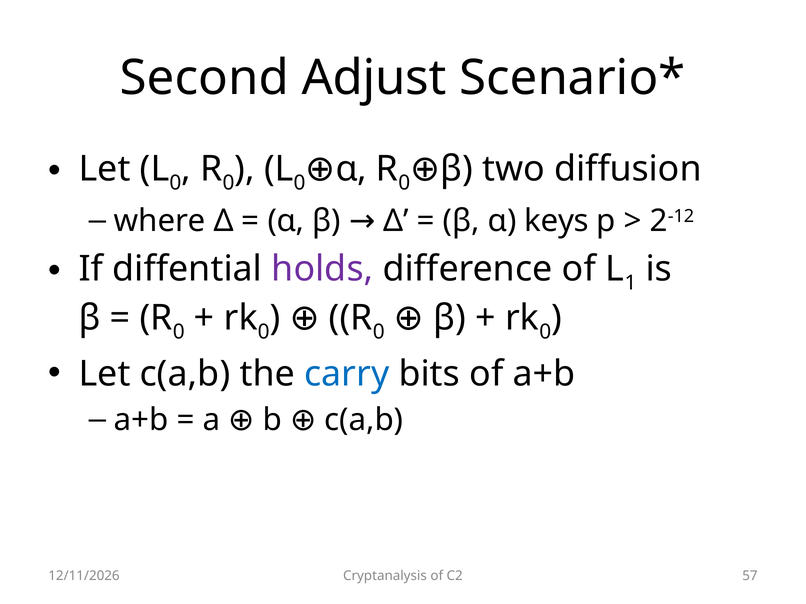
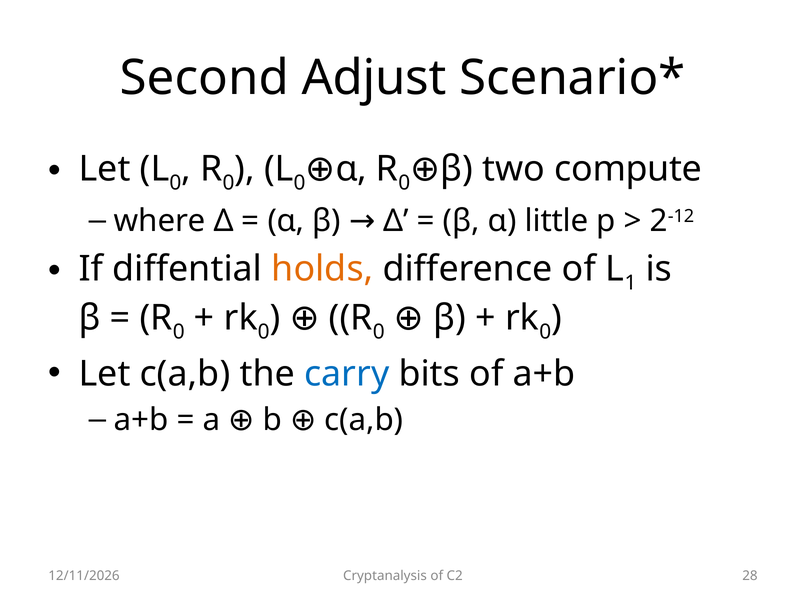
diffusion: diffusion -> compute
keys: keys -> little
holds colour: purple -> orange
57: 57 -> 28
